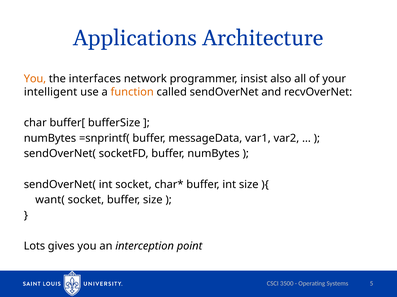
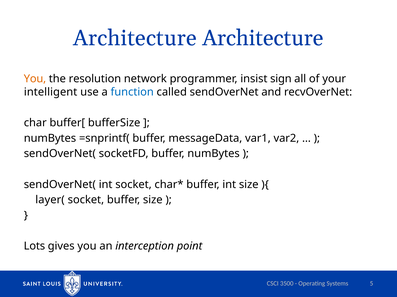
Applications at (135, 38): Applications -> Architecture
interfaces: interfaces -> resolution
also: also -> sign
function colour: orange -> blue
want(: want( -> layer(
